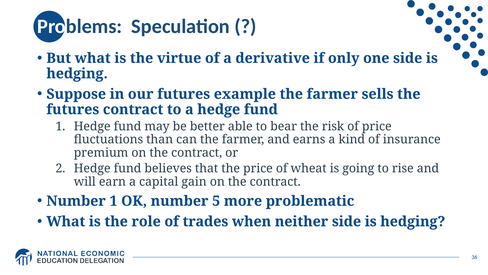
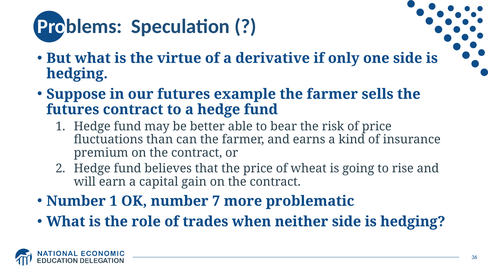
5: 5 -> 7
